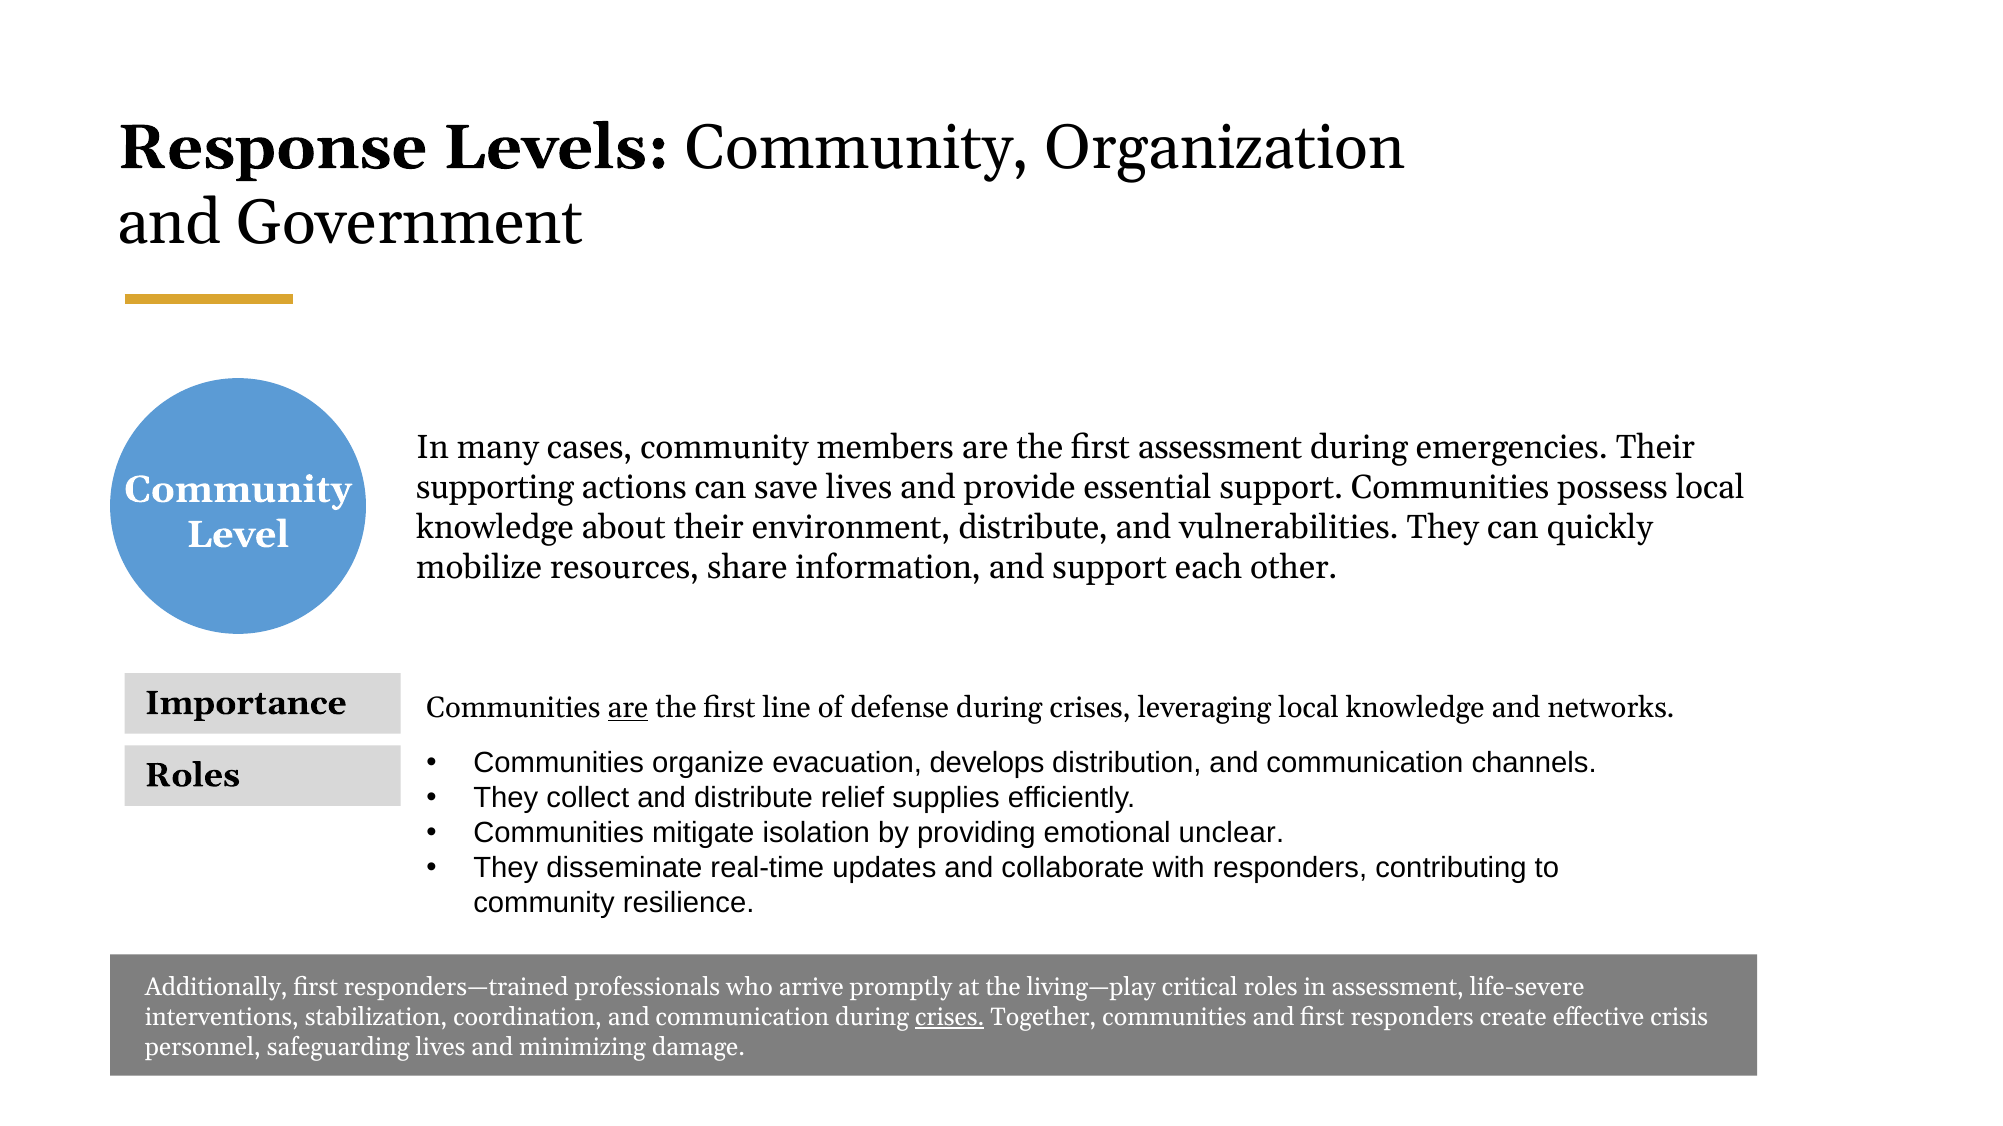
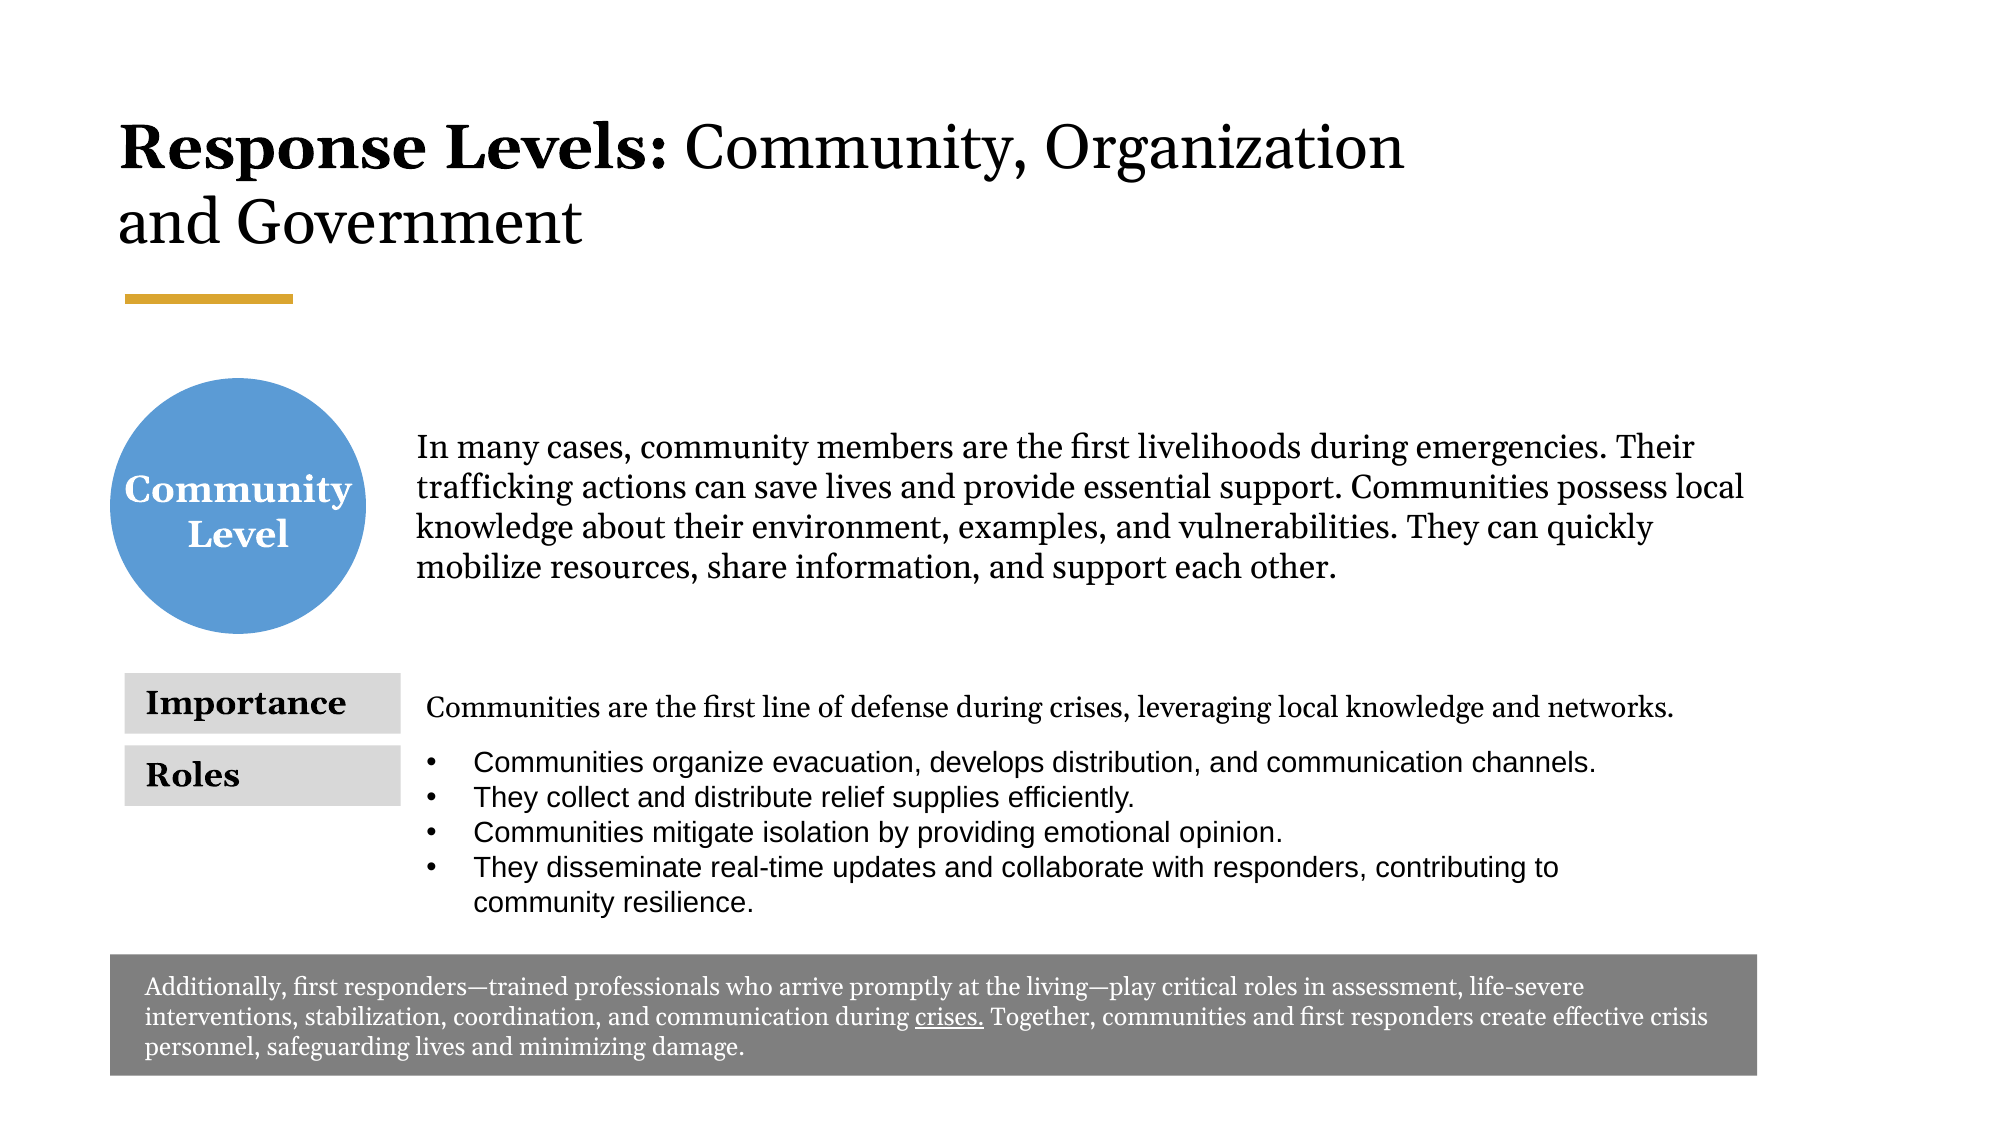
first assessment: assessment -> livelihoods
supporting: supporting -> trafficking
environment distribute: distribute -> examples
are at (628, 708) underline: present -> none
unclear: unclear -> opinion
